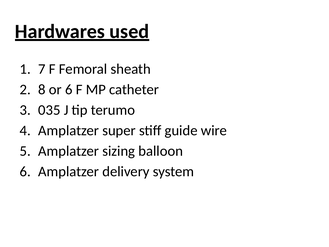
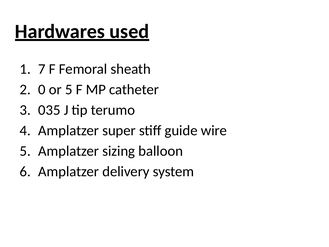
8: 8 -> 0
or 6: 6 -> 5
